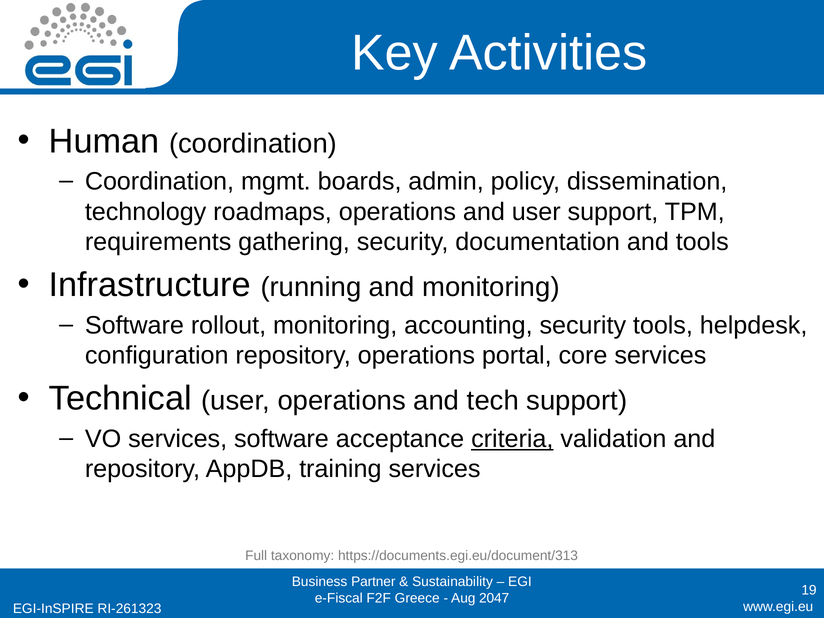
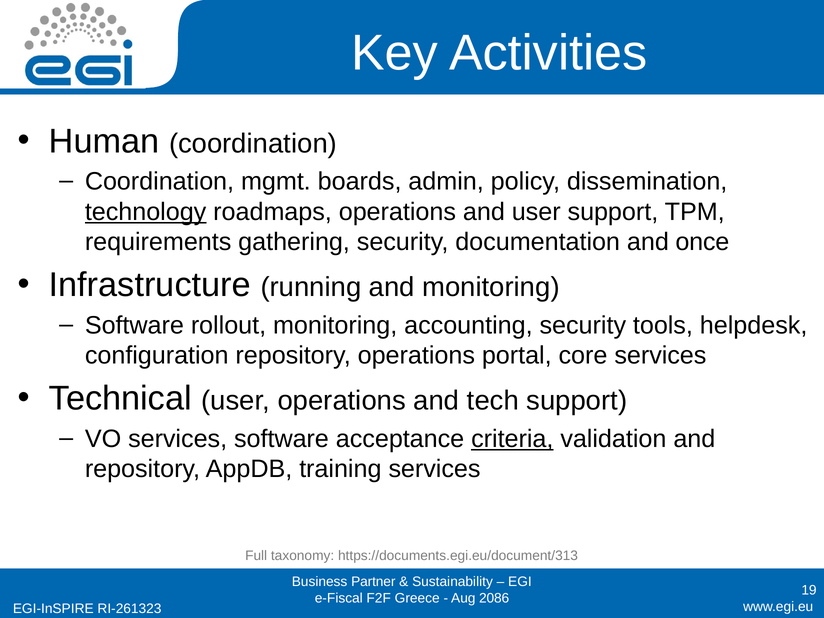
technology underline: none -> present
and tools: tools -> once
2047: 2047 -> 2086
